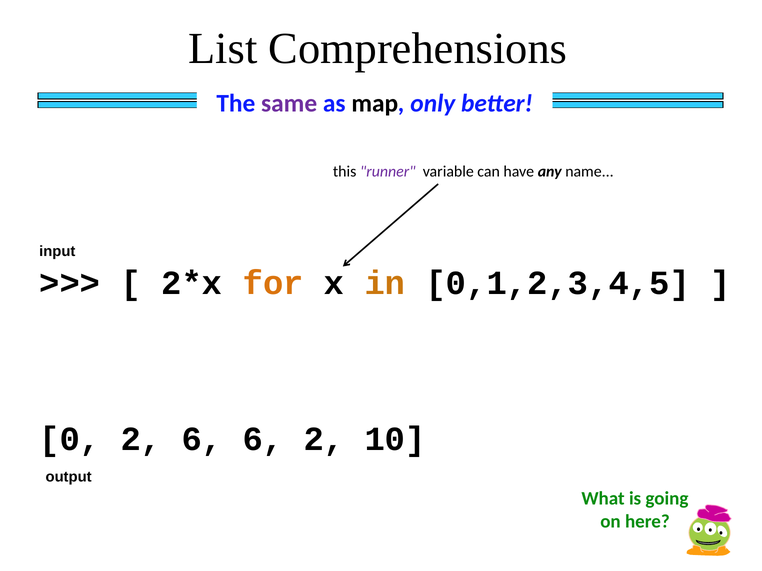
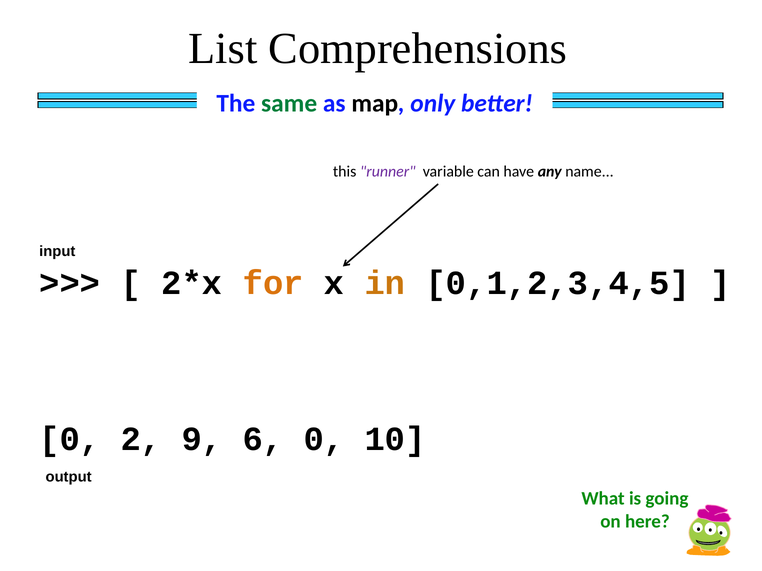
same colour: purple -> green
2 6: 6 -> 9
6 2: 2 -> 0
